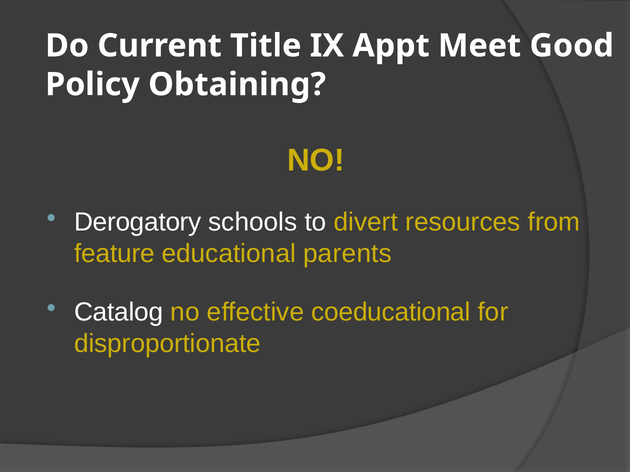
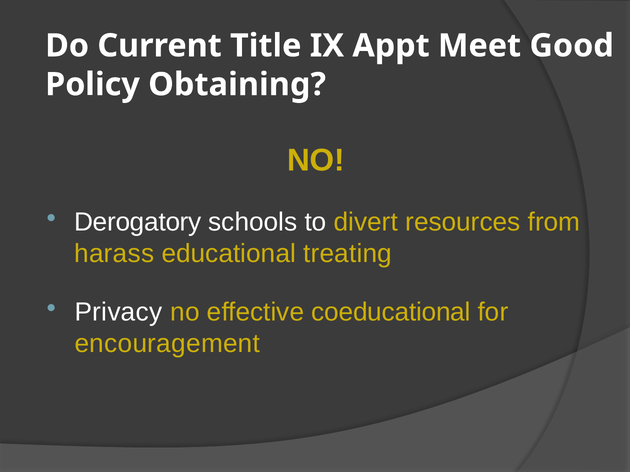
feature: feature -> harass
parents: parents -> treating
Catalog: Catalog -> Privacy
disproportionate: disproportionate -> encouragement
